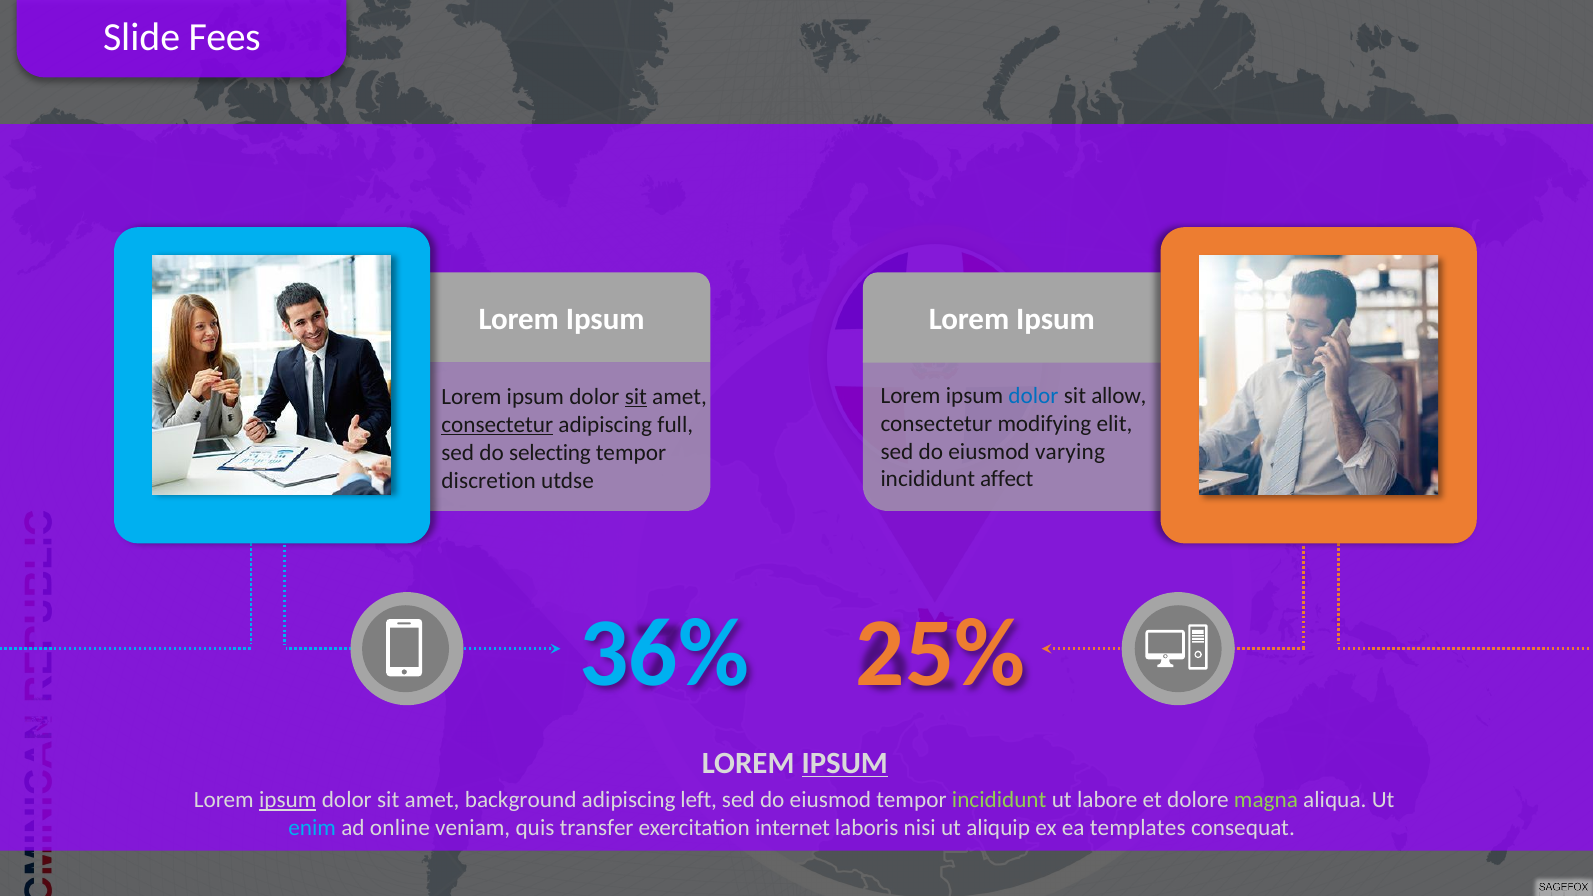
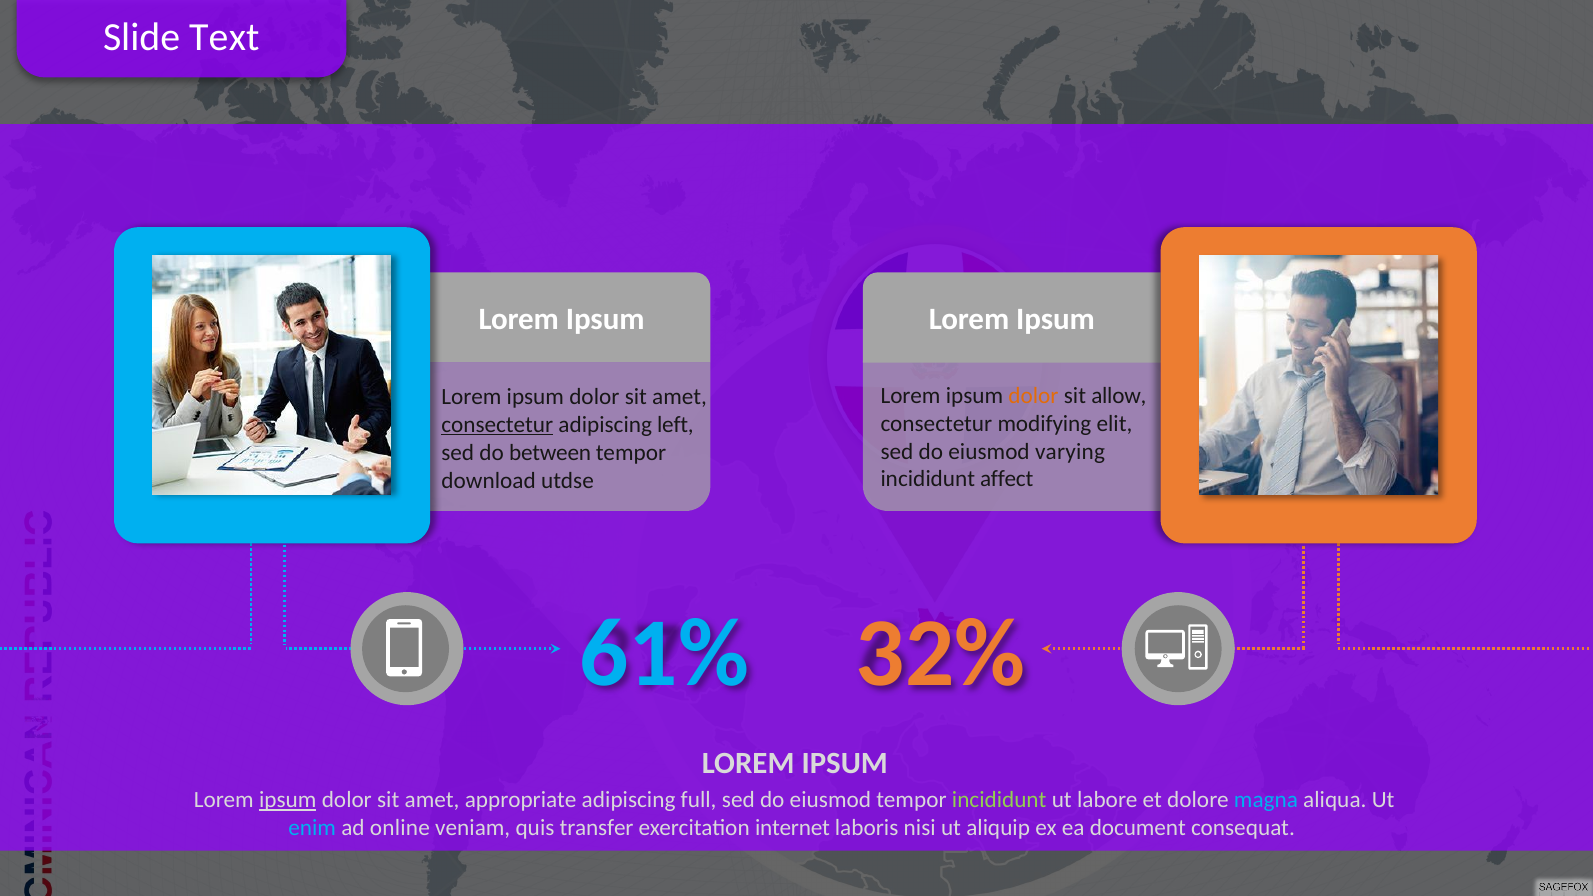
Fees: Fees -> Text
dolor at (1033, 396) colour: blue -> orange
sit at (636, 397) underline: present -> none
full: full -> left
selecting: selecting -> between
discretion: discretion -> download
36%: 36% -> 61%
25%: 25% -> 32%
IPSUM at (845, 763) underline: present -> none
background: background -> appropriate
left: left -> full
magna colour: light green -> light blue
templates: templates -> document
